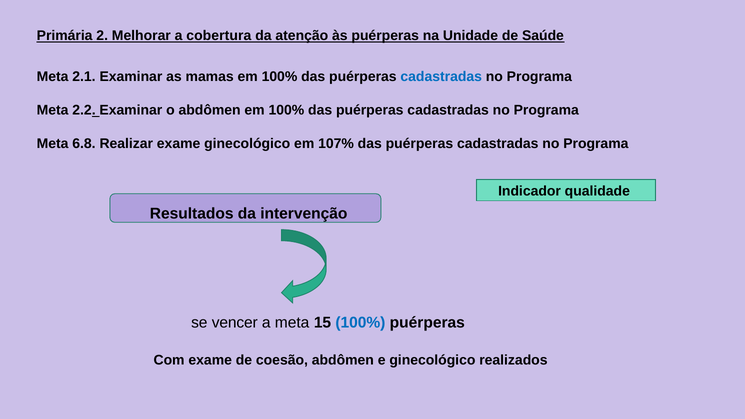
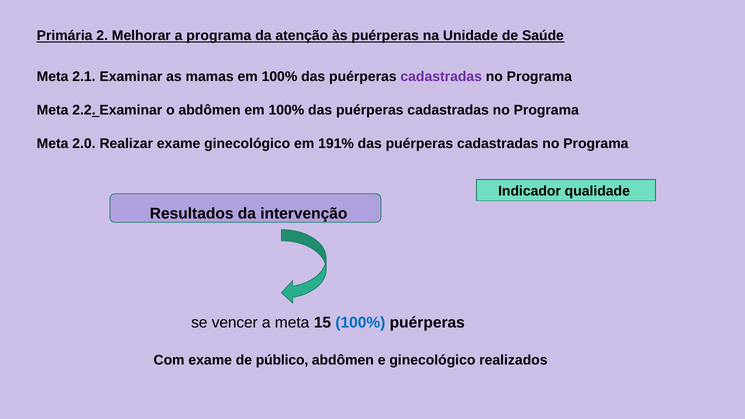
a cobertura: cobertura -> programa
cadastradas at (441, 77) colour: blue -> purple
6.8: 6.8 -> 2.0
107%: 107% -> 191%
coesão: coesão -> público
